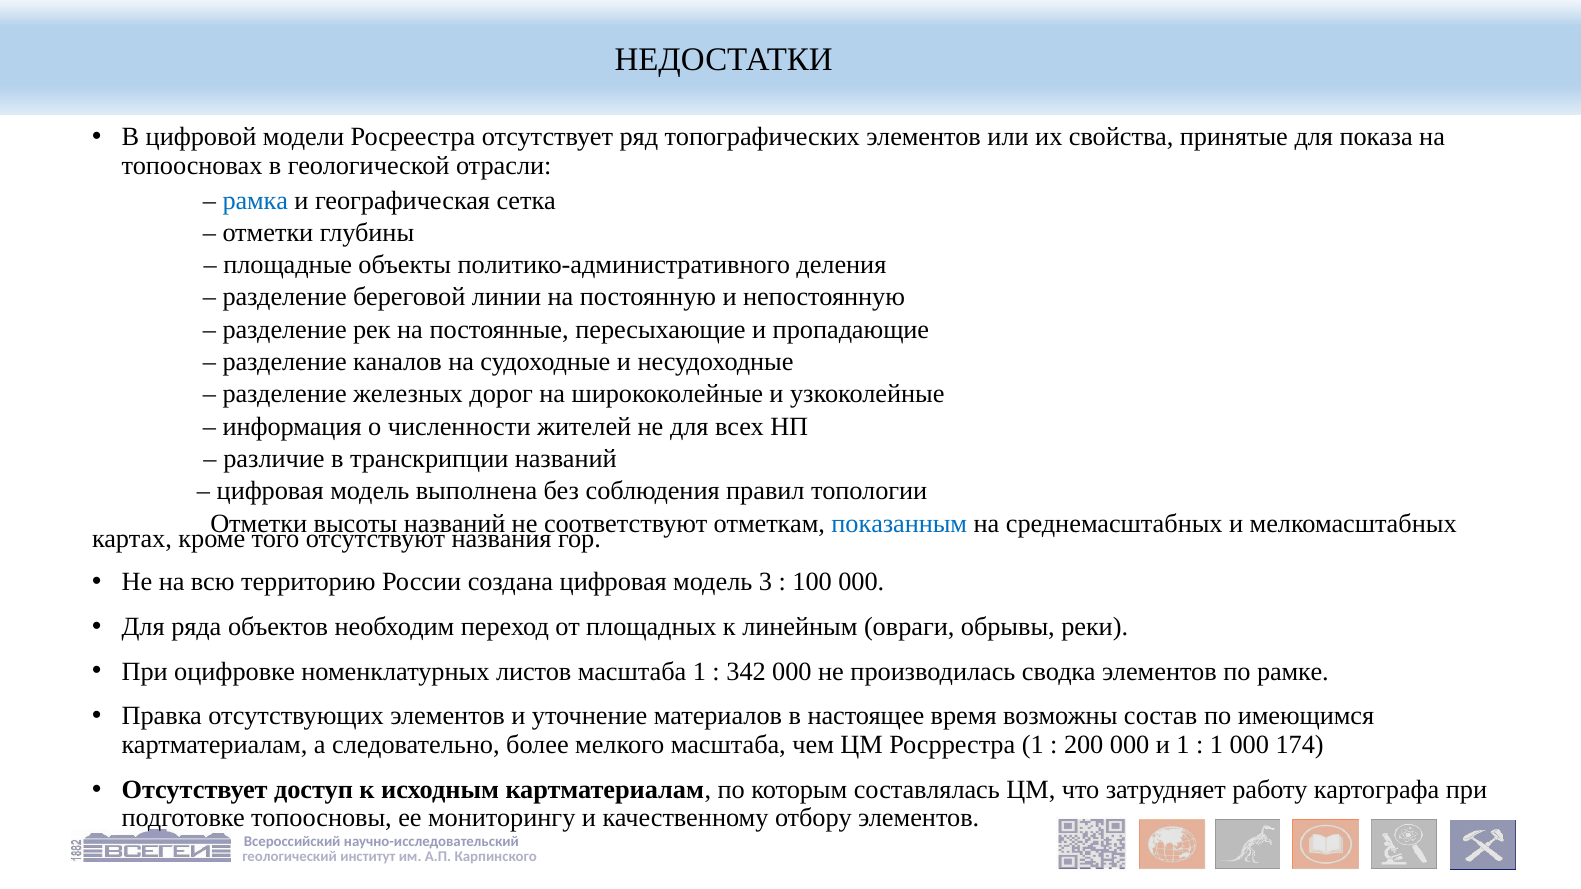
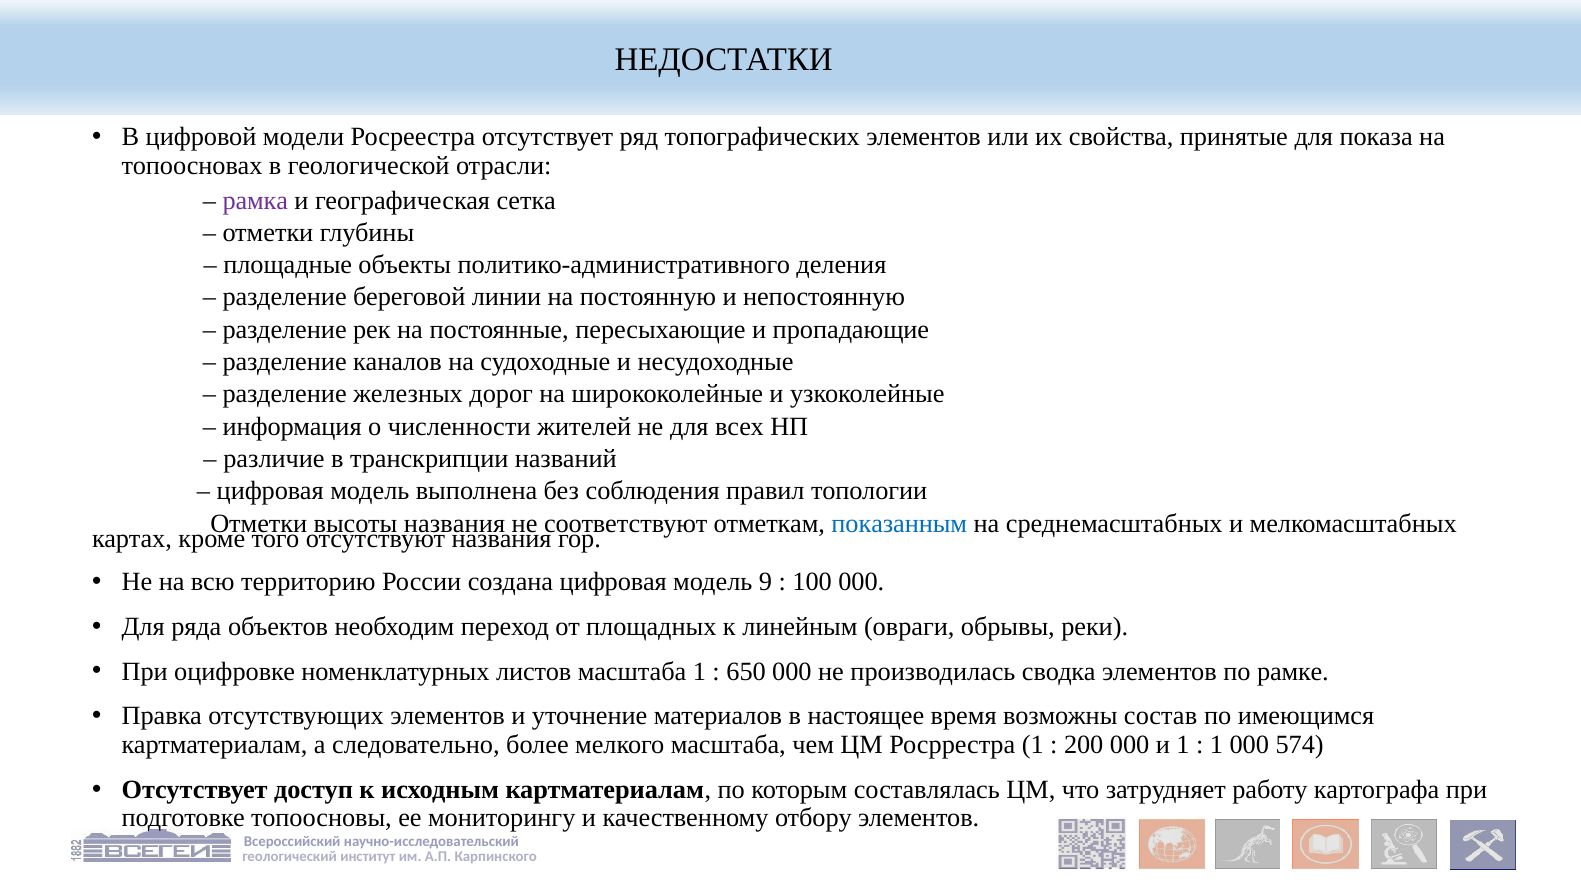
рамка colour: blue -> purple
названий at (455, 524): названий -> названия
3: 3 -> 9
342: 342 -> 650
174: 174 -> 574
